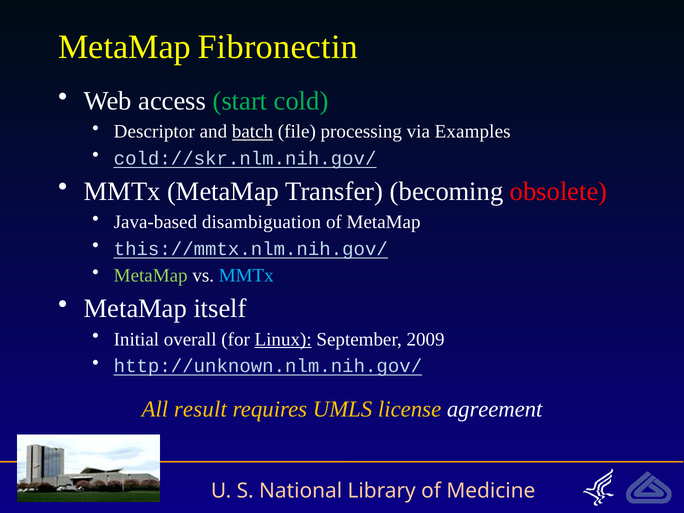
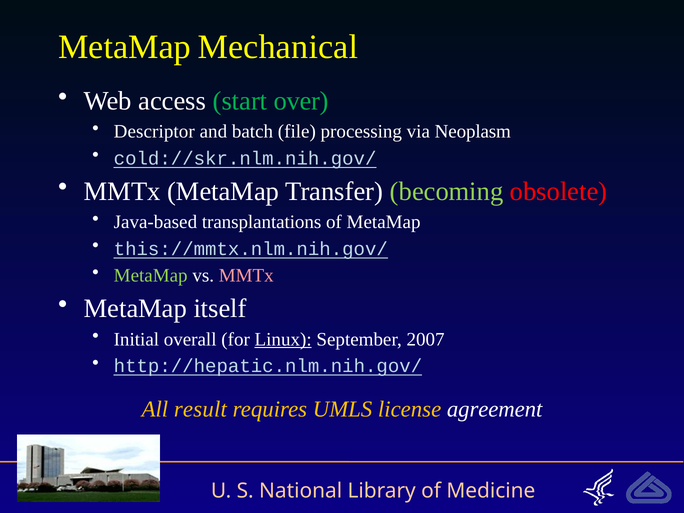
Fibronectin: Fibronectin -> Mechanical
cold: cold -> over
batch underline: present -> none
Examples: Examples -> Neoplasm
becoming colour: white -> light green
disambiguation: disambiguation -> transplantations
MMTx at (246, 275) colour: light blue -> pink
2009: 2009 -> 2007
http://unknown.nlm.nih.gov/: http://unknown.nlm.nih.gov/ -> http://hepatic.nlm.nih.gov/
